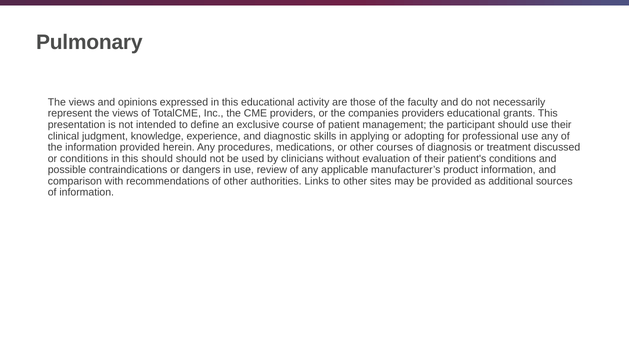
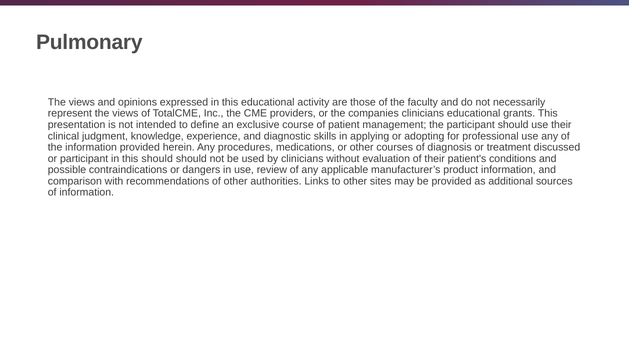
companies providers: providers -> clinicians
or conditions: conditions -> participant
